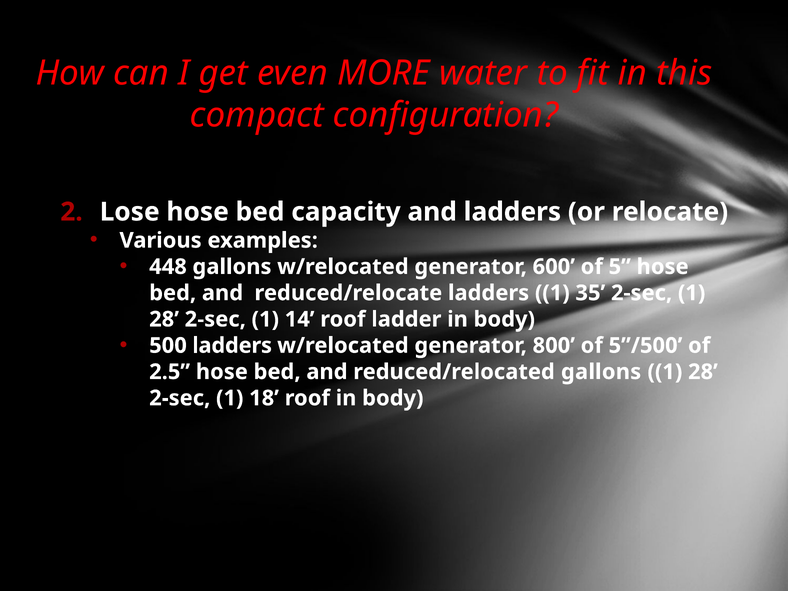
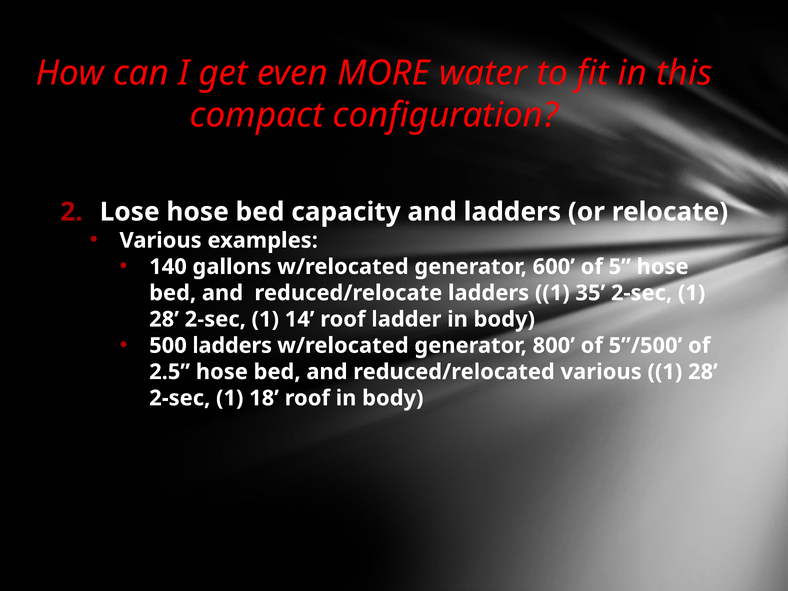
448: 448 -> 140
reduced/relocated gallons: gallons -> various
